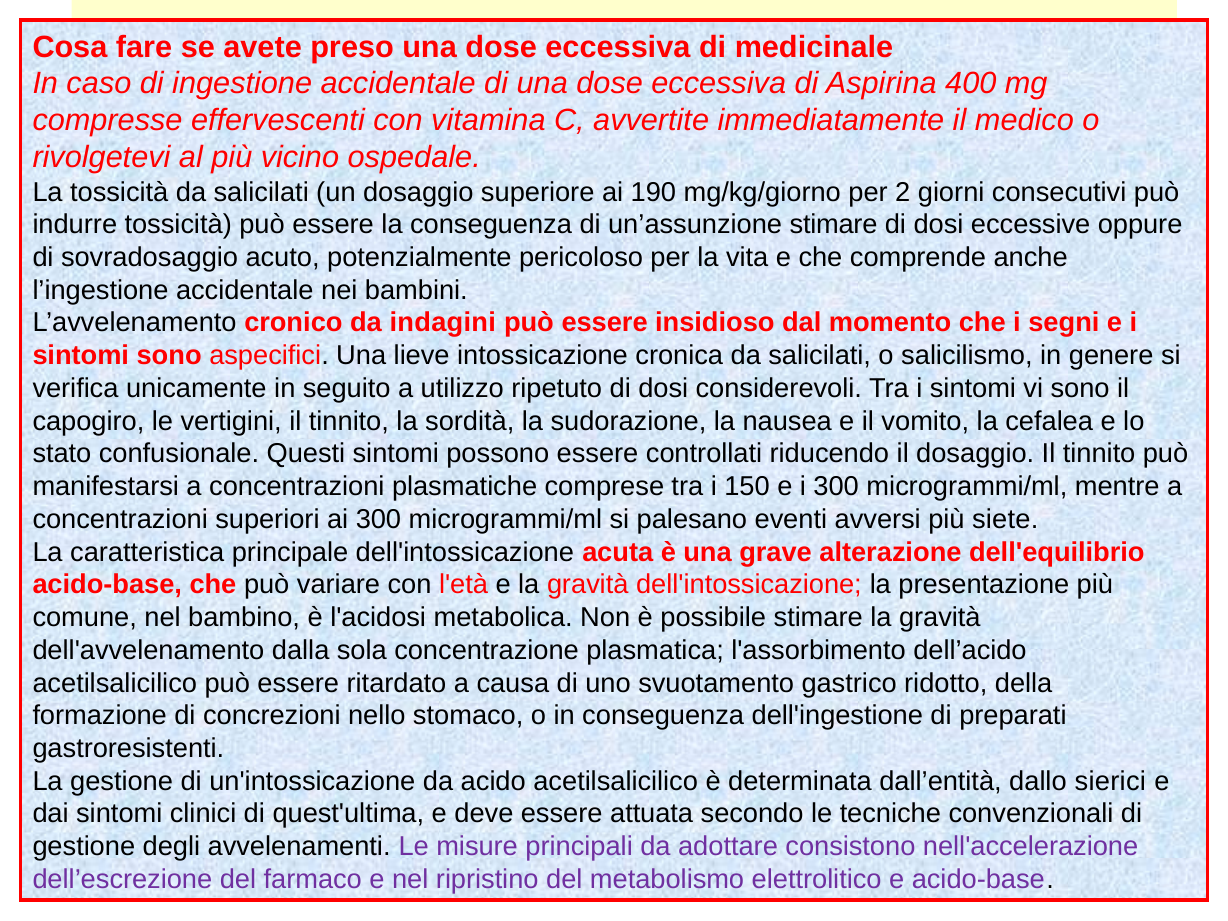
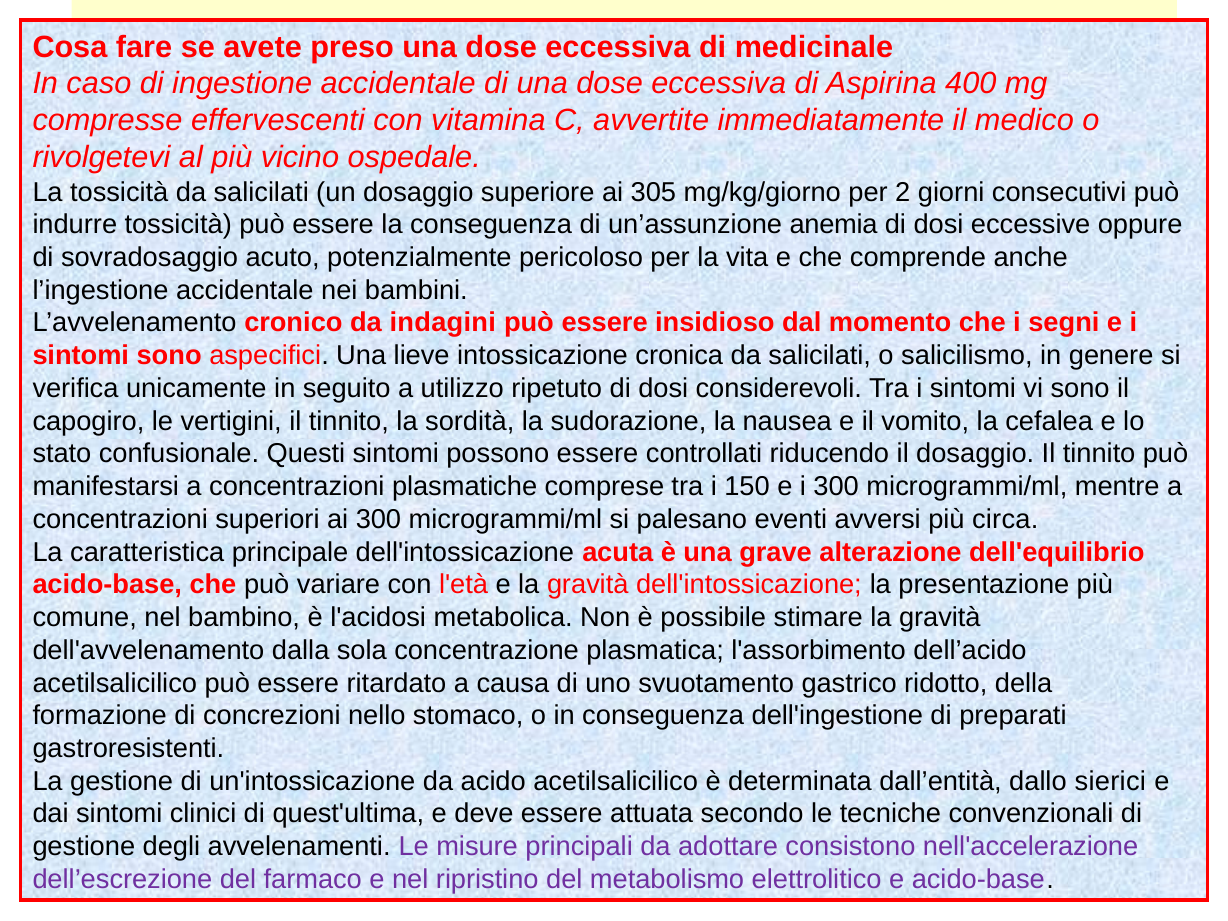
190: 190 -> 305
un’assunzione stimare: stimare -> anemia
siete: siete -> circa
